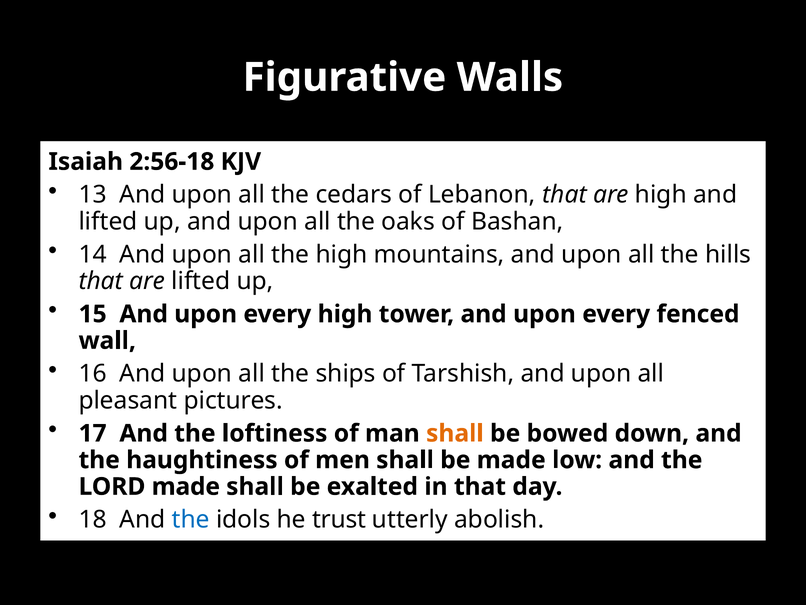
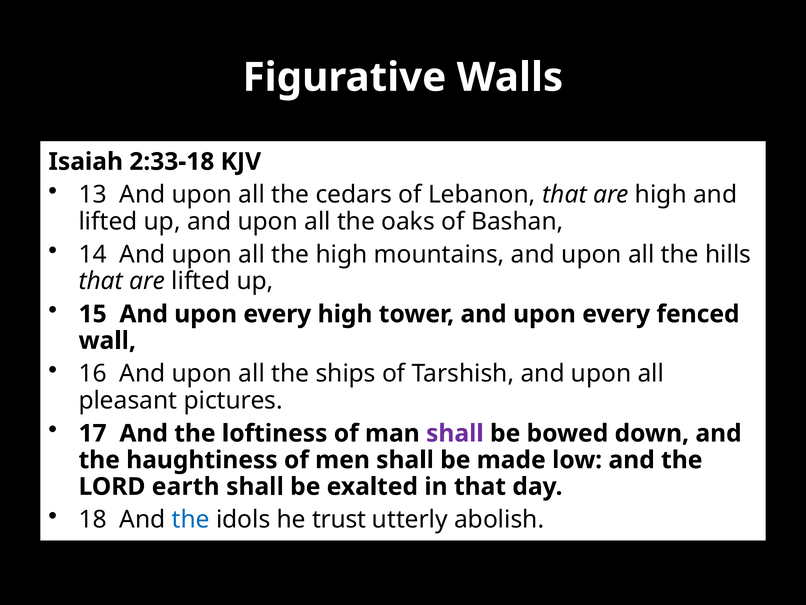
2:56-18: 2:56-18 -> 2:33-18
shall at (455, 433) colour: orange -> purple
LORD made: made -> earth
